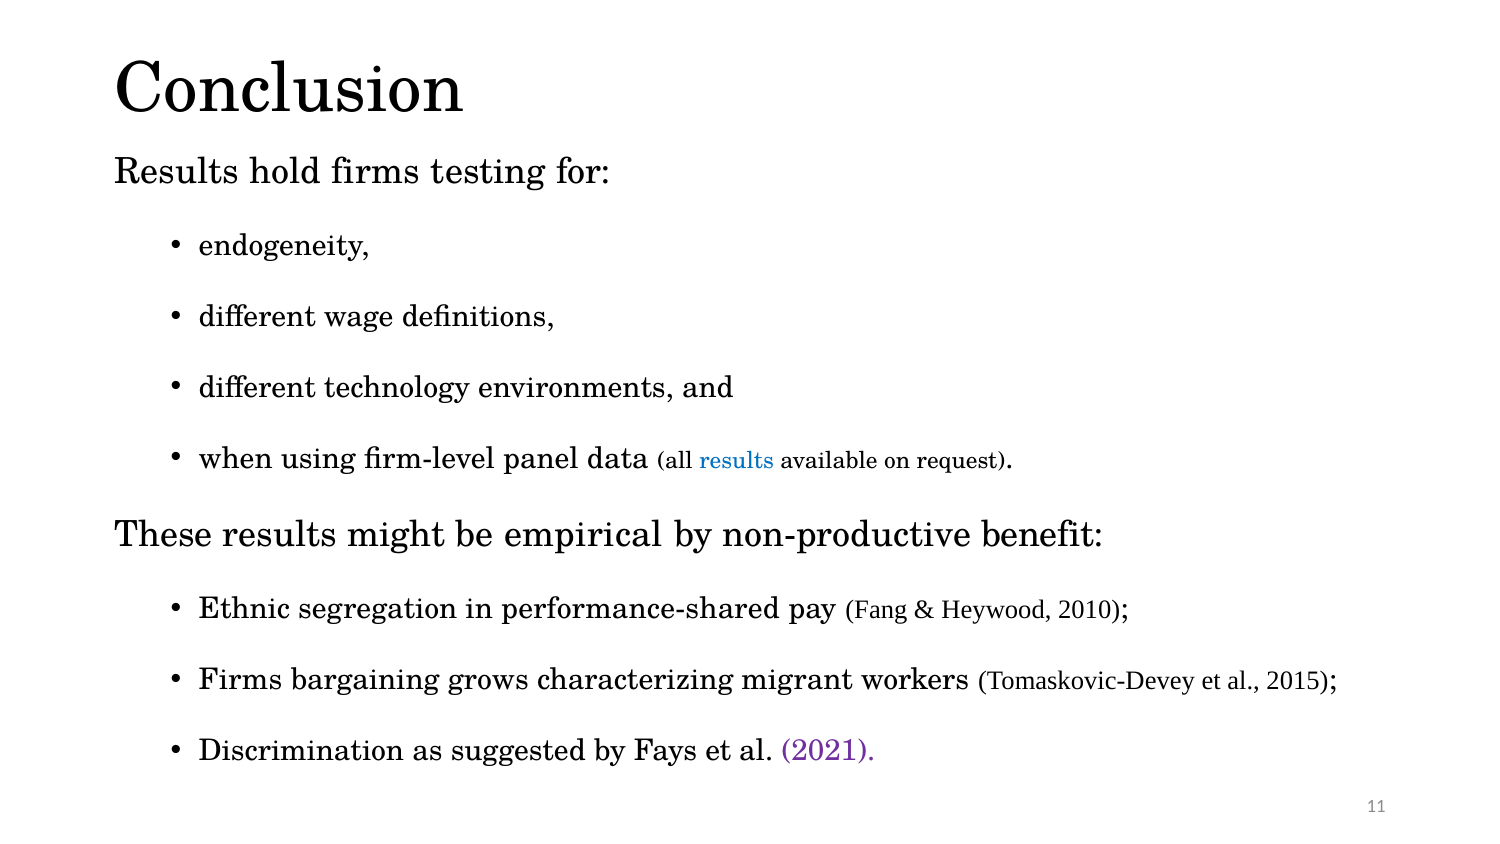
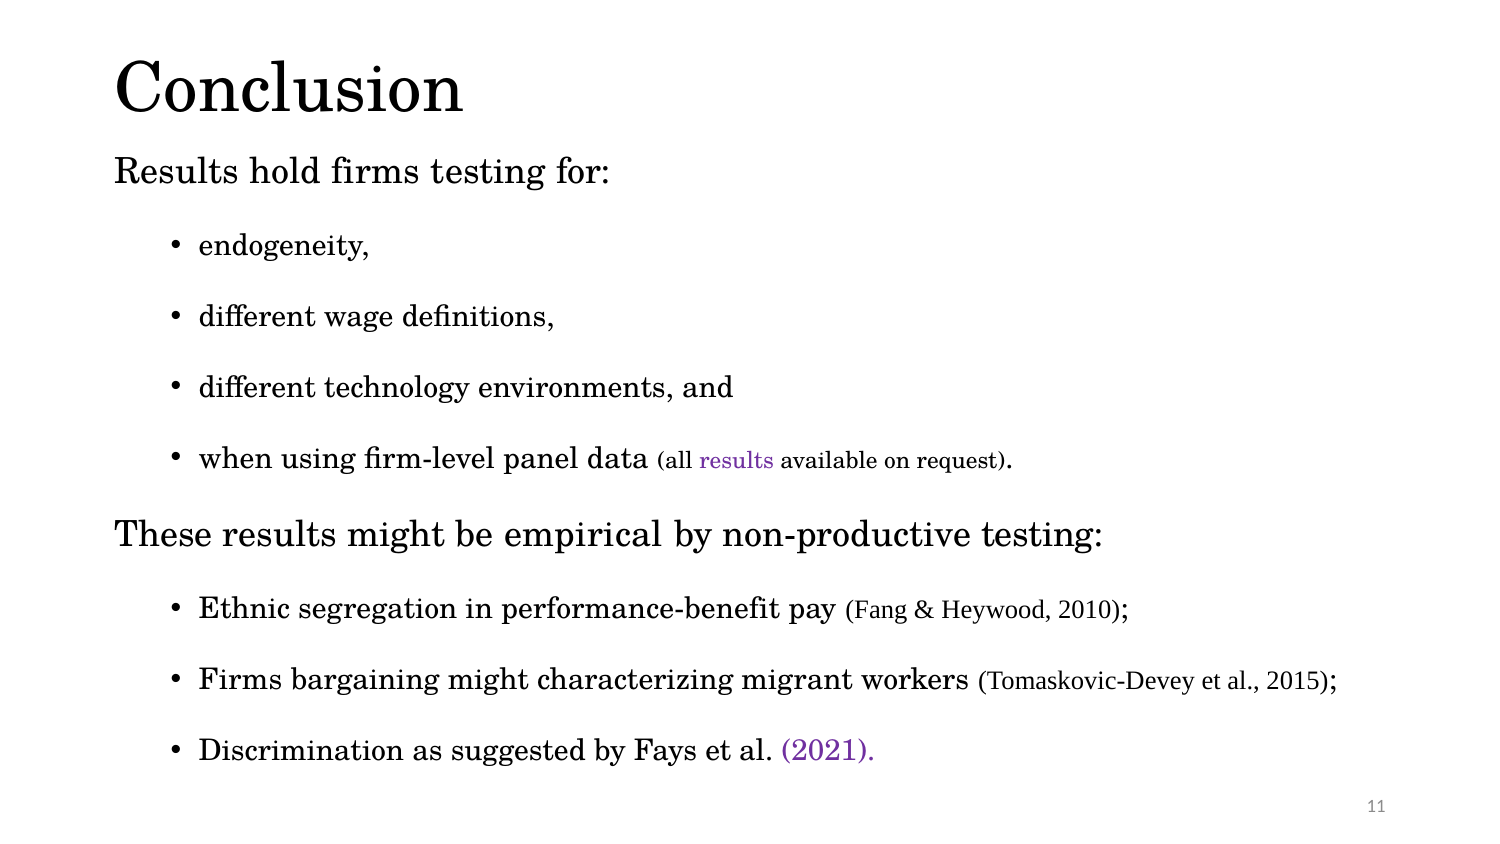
results at (737, 460) colour: blue -> purple
non-productive benefit: benefit -> testing
performance-shared: performance-shared -> performance-benefit
bargaining grows: grows -> might
